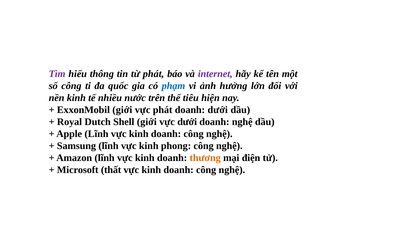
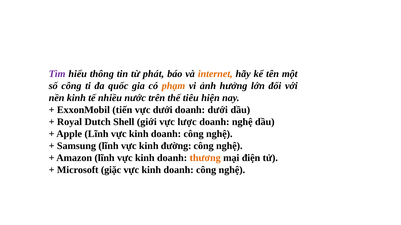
internet colour: purple -> orange
phạm colour: blue -> orange
ExxonMobil giới: giới -> tiến
vực phát: phát -> dưới
vực dưới: dưới -> lược
phong: phong -> đường
thất: thất -> giặc
